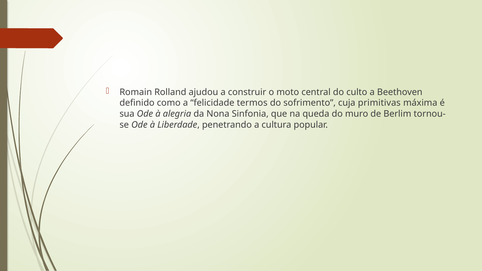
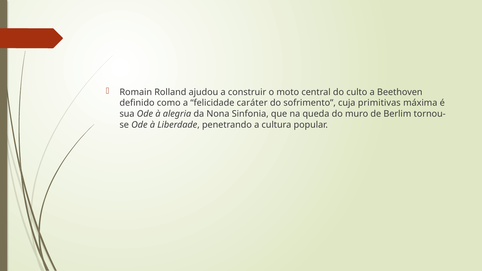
termos: termos -> caráter
